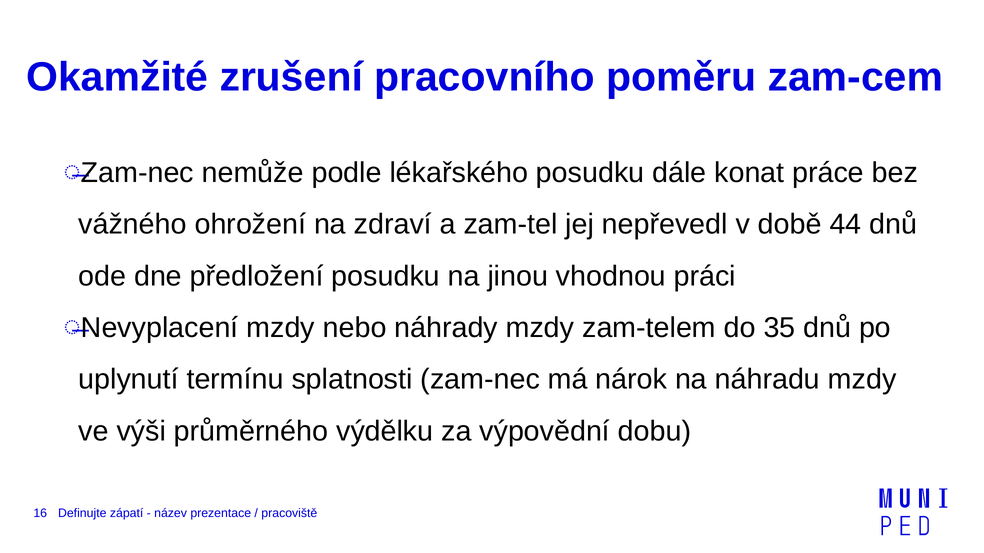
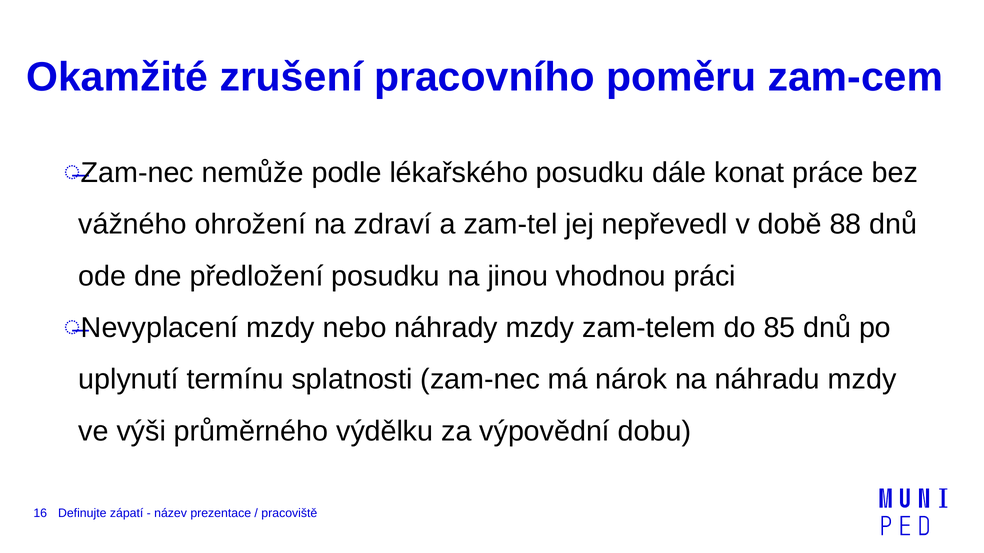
44: 44 -> 88
35: 35 -> 85
